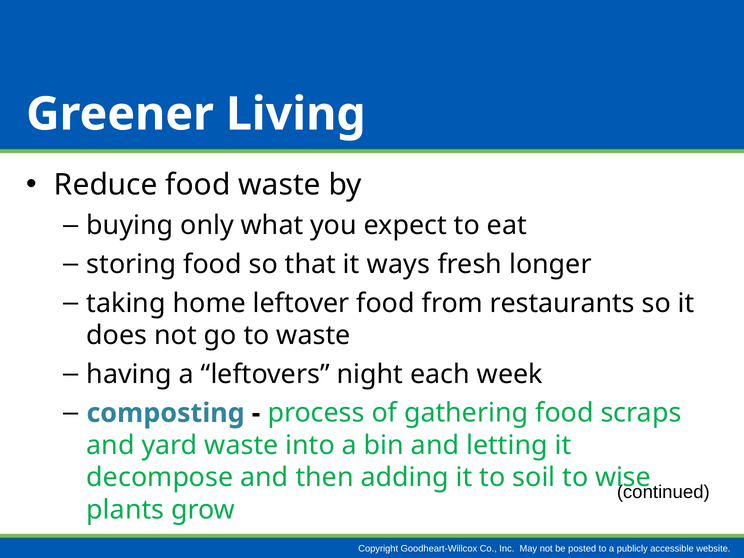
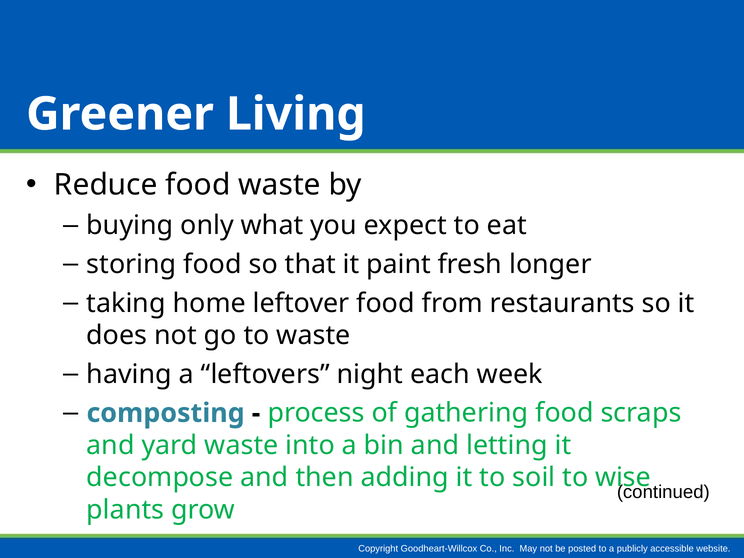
ways: ways -> paint
